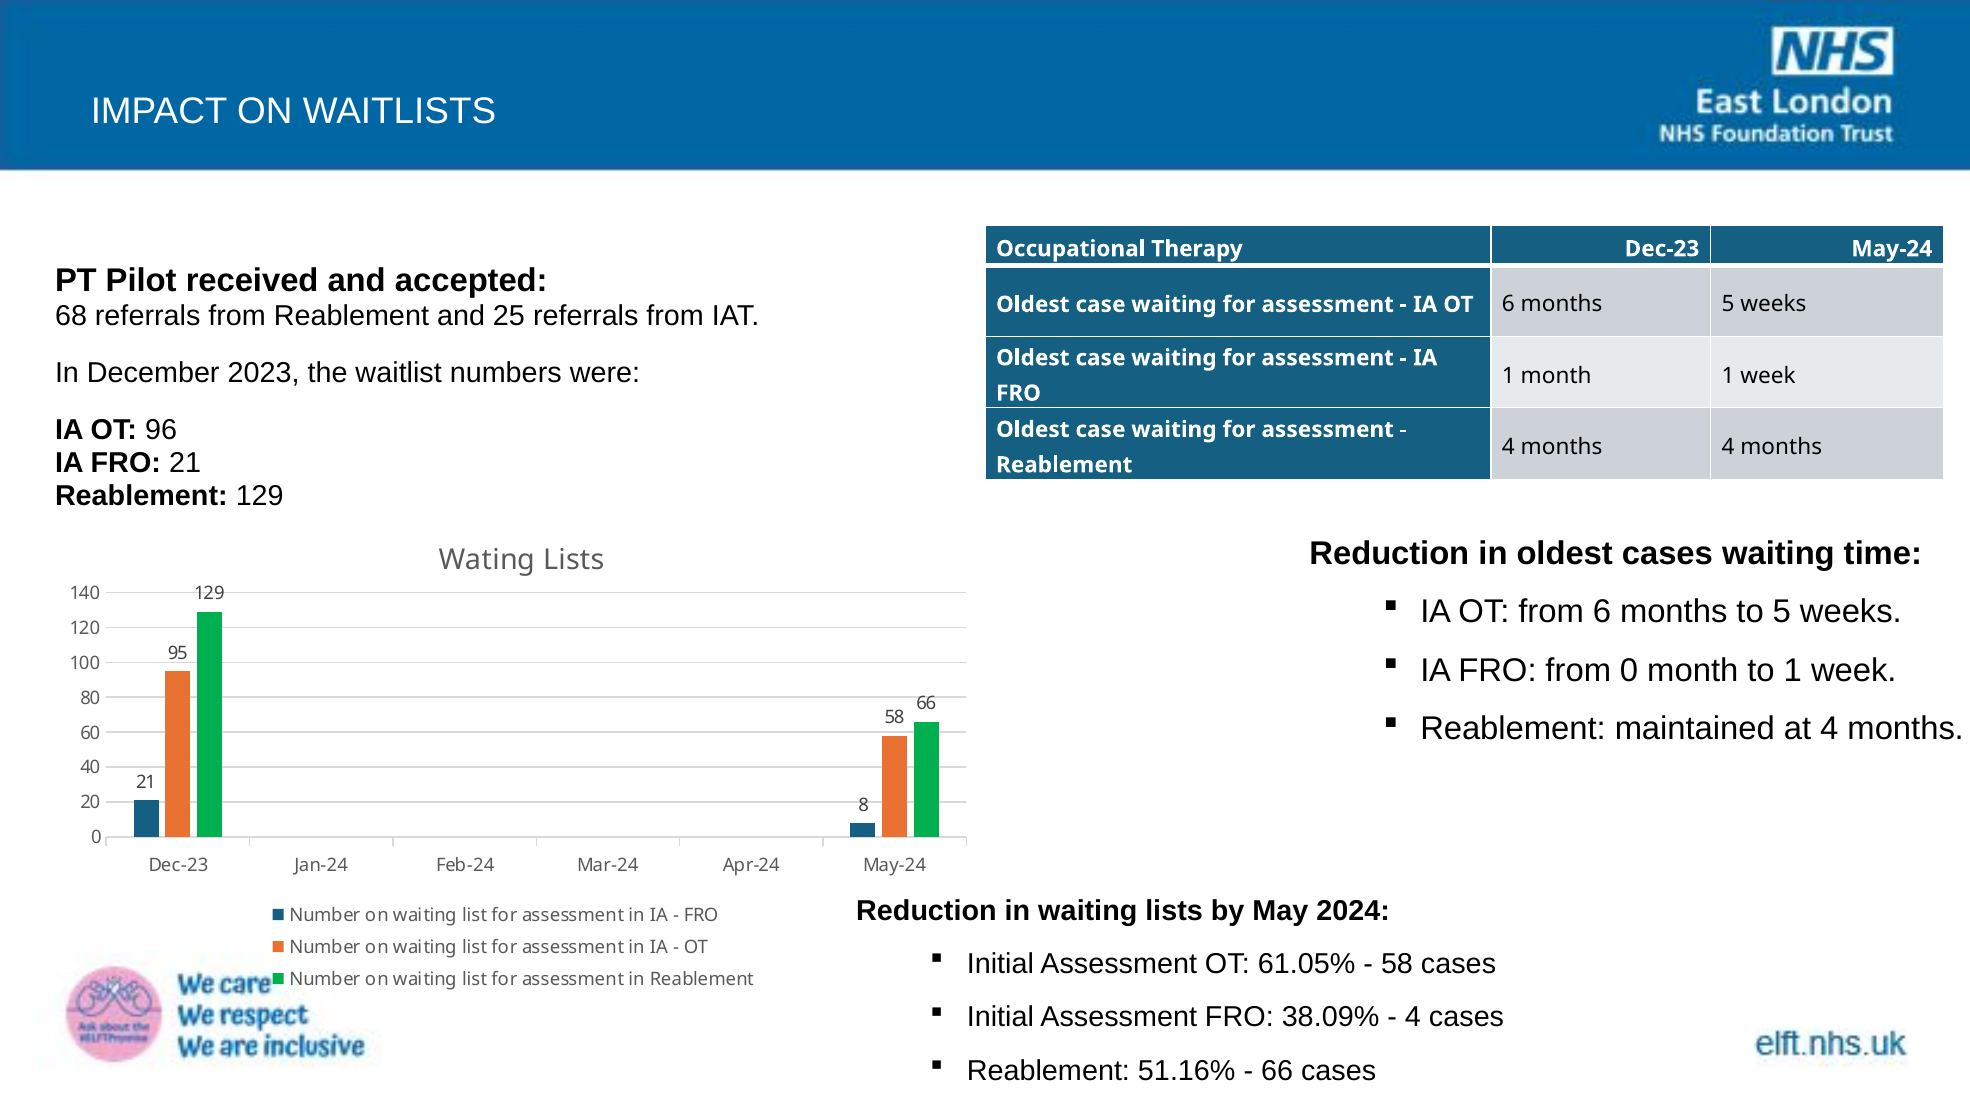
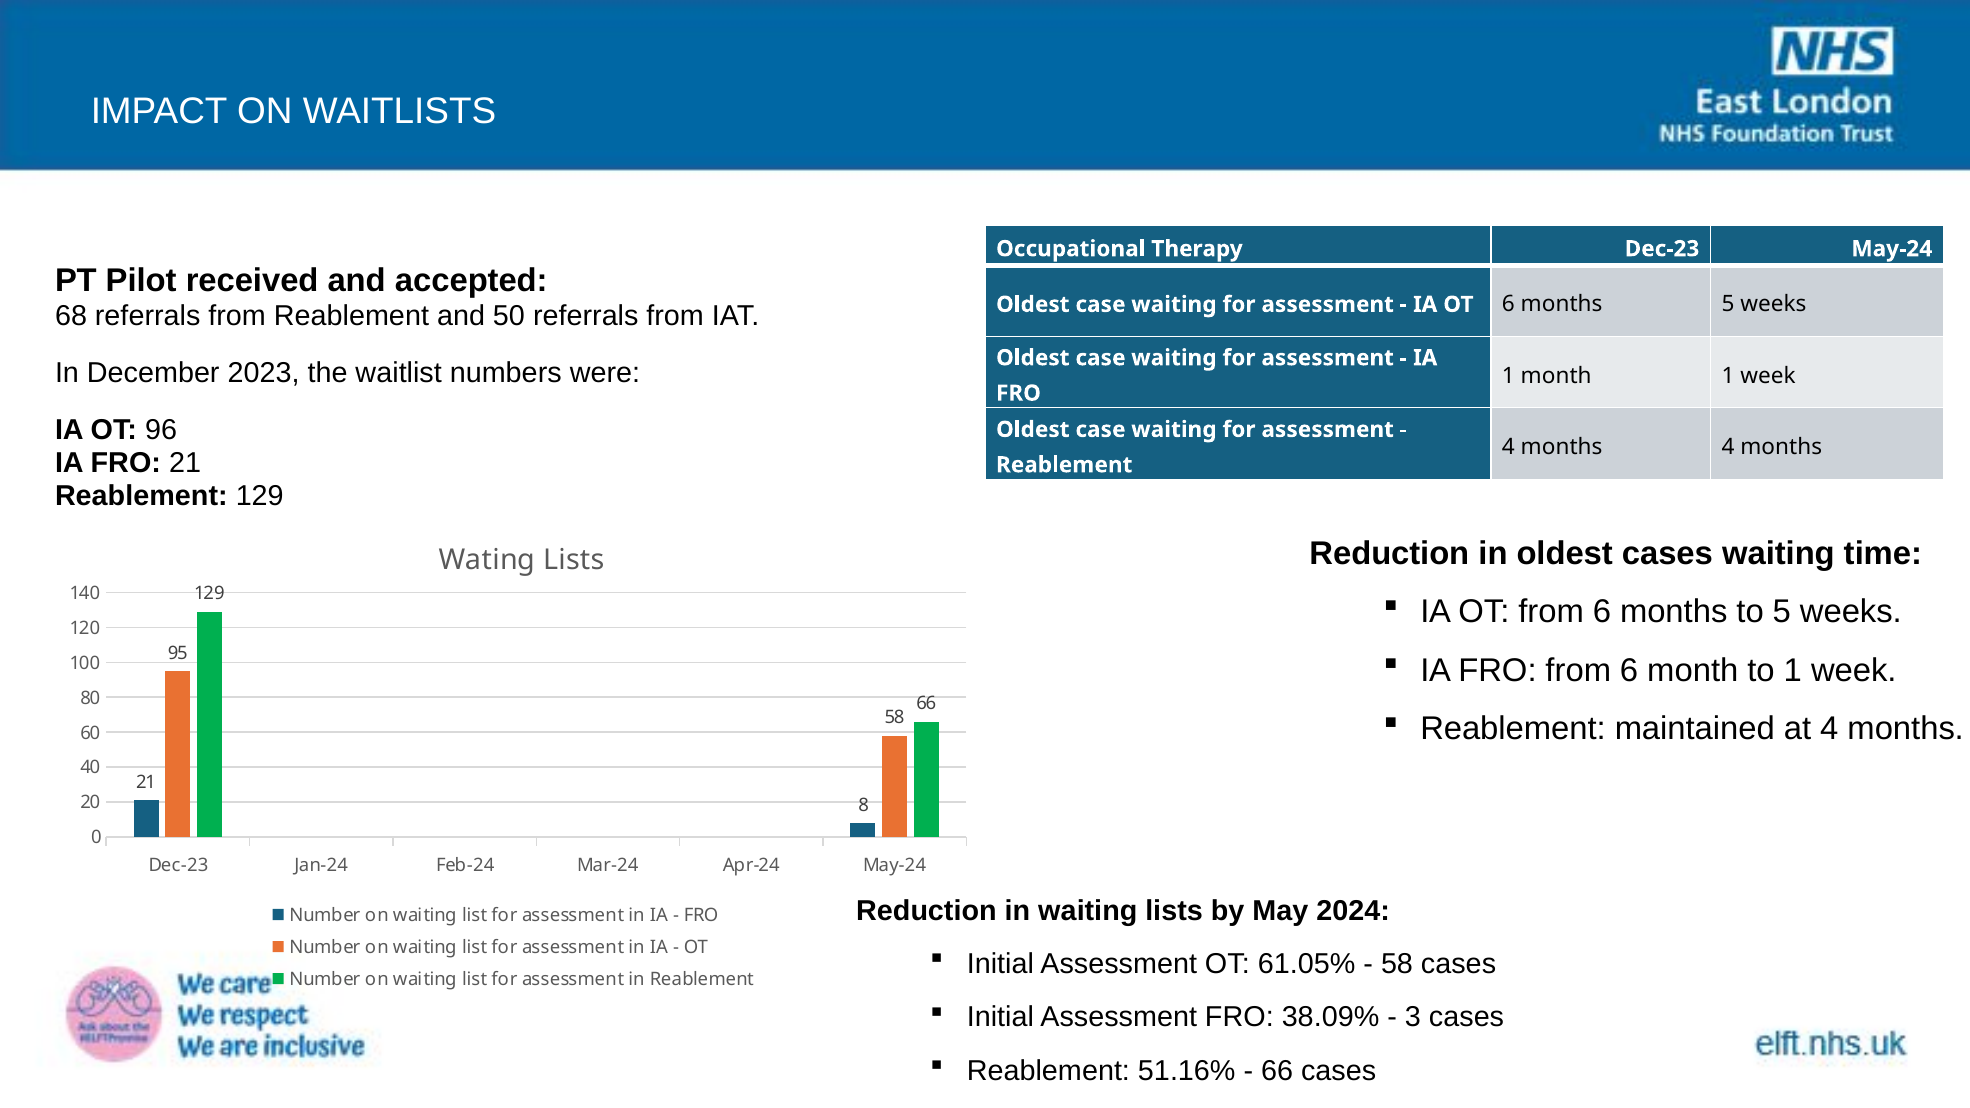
25: 25 -> 50
FRO from 0: 0 -> 6
4 at (1413, 1018): 4 -> 3
